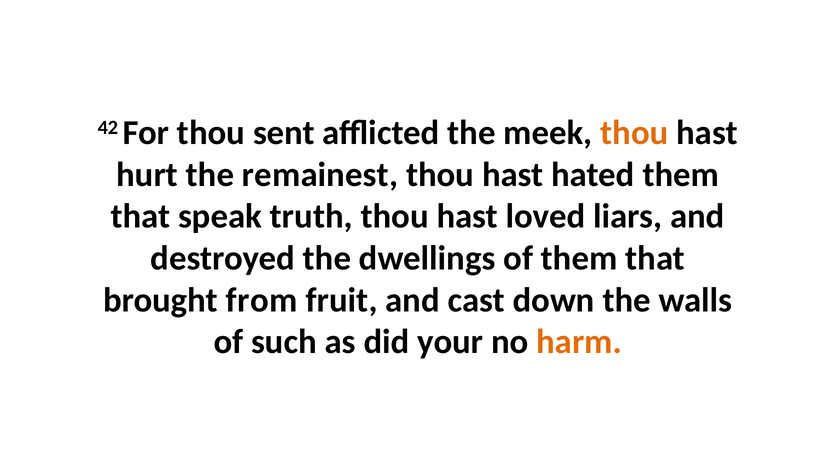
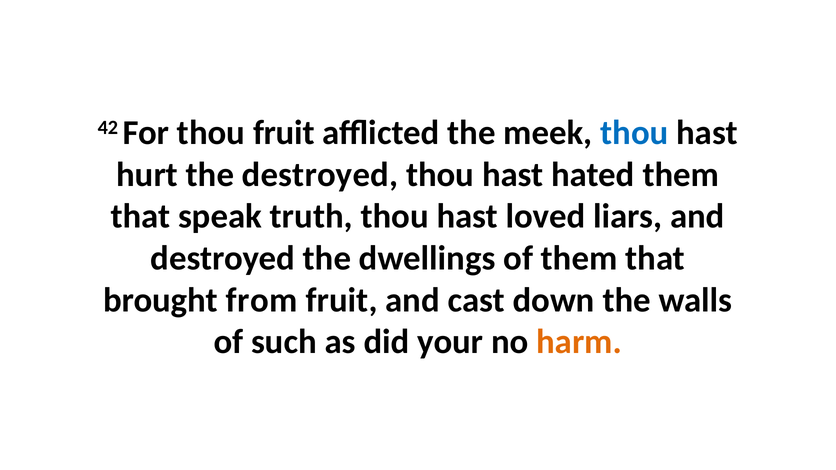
thou sent: sent -> fruit
thou at (634, 133) colour: orange -> blue
the remainest: remainest -> destroyed
